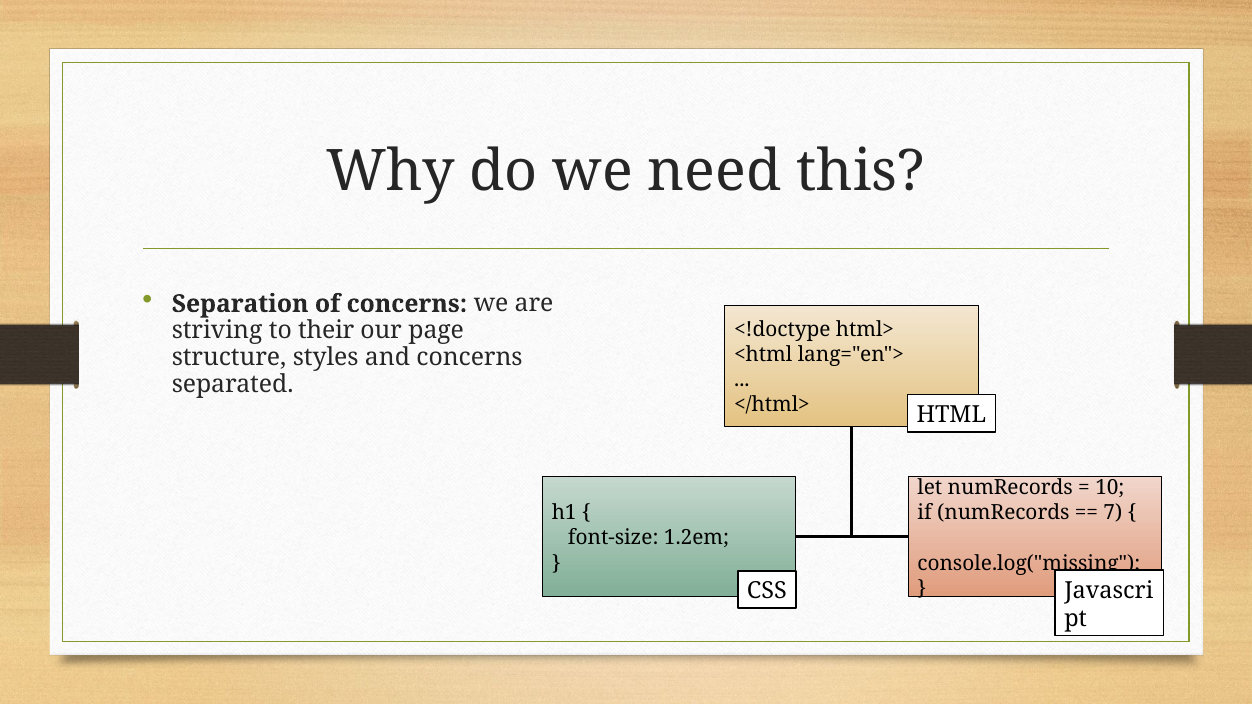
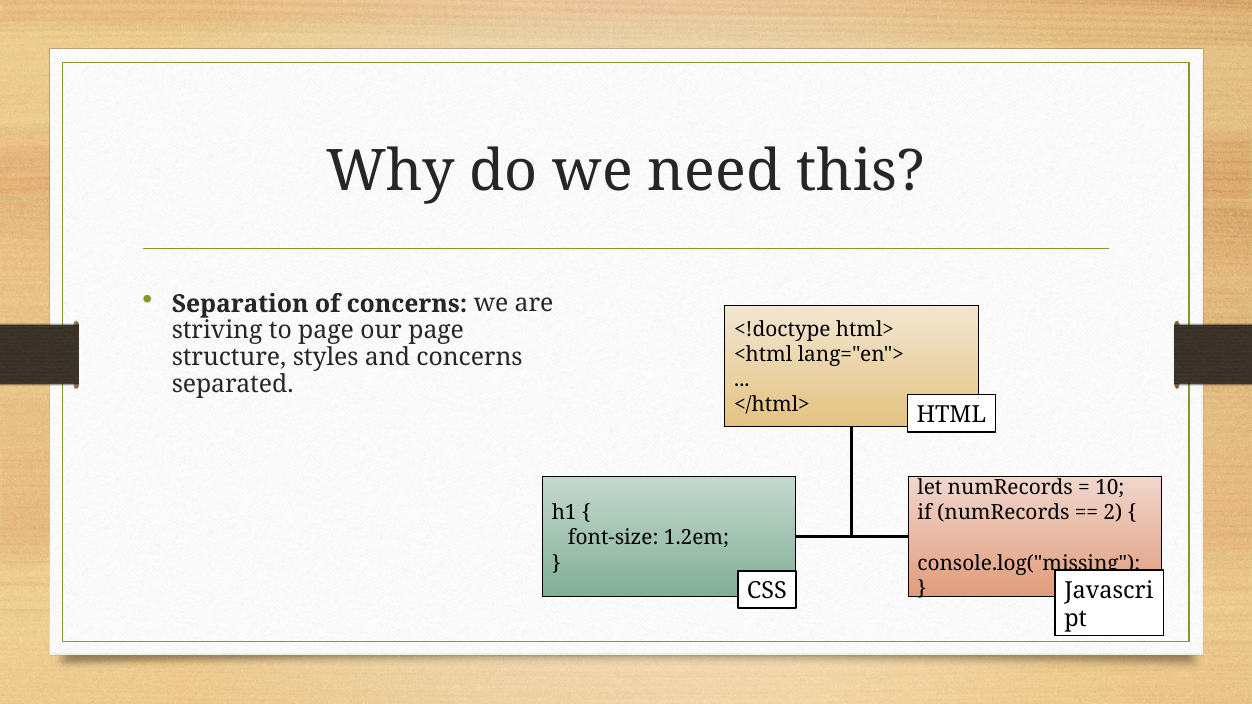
to their: their -> page
7: 7 -> 2
